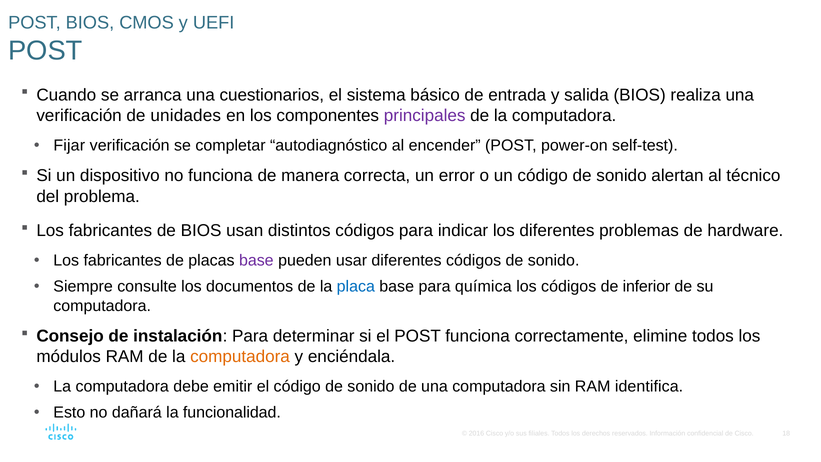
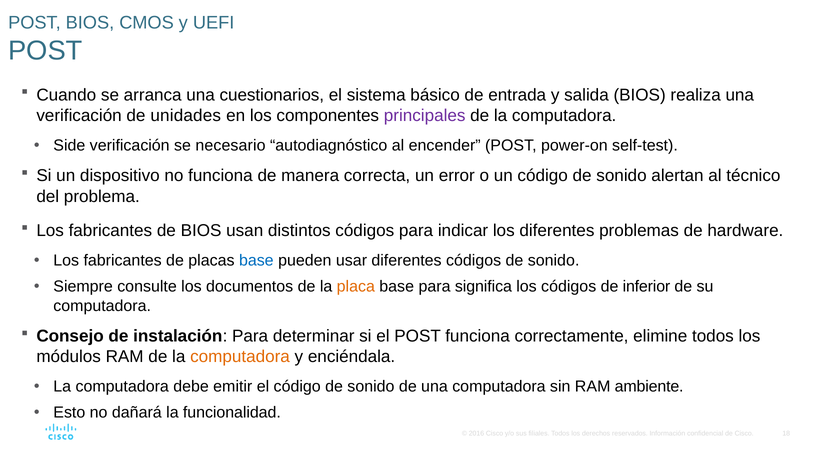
Fijar: Fijar -> Side
completar: completar -> necesario
base at (256, 261) colour: purple -> blue
placa colour: blue -> orange
química: química -> significa
identifica: identifica -> ambiente
